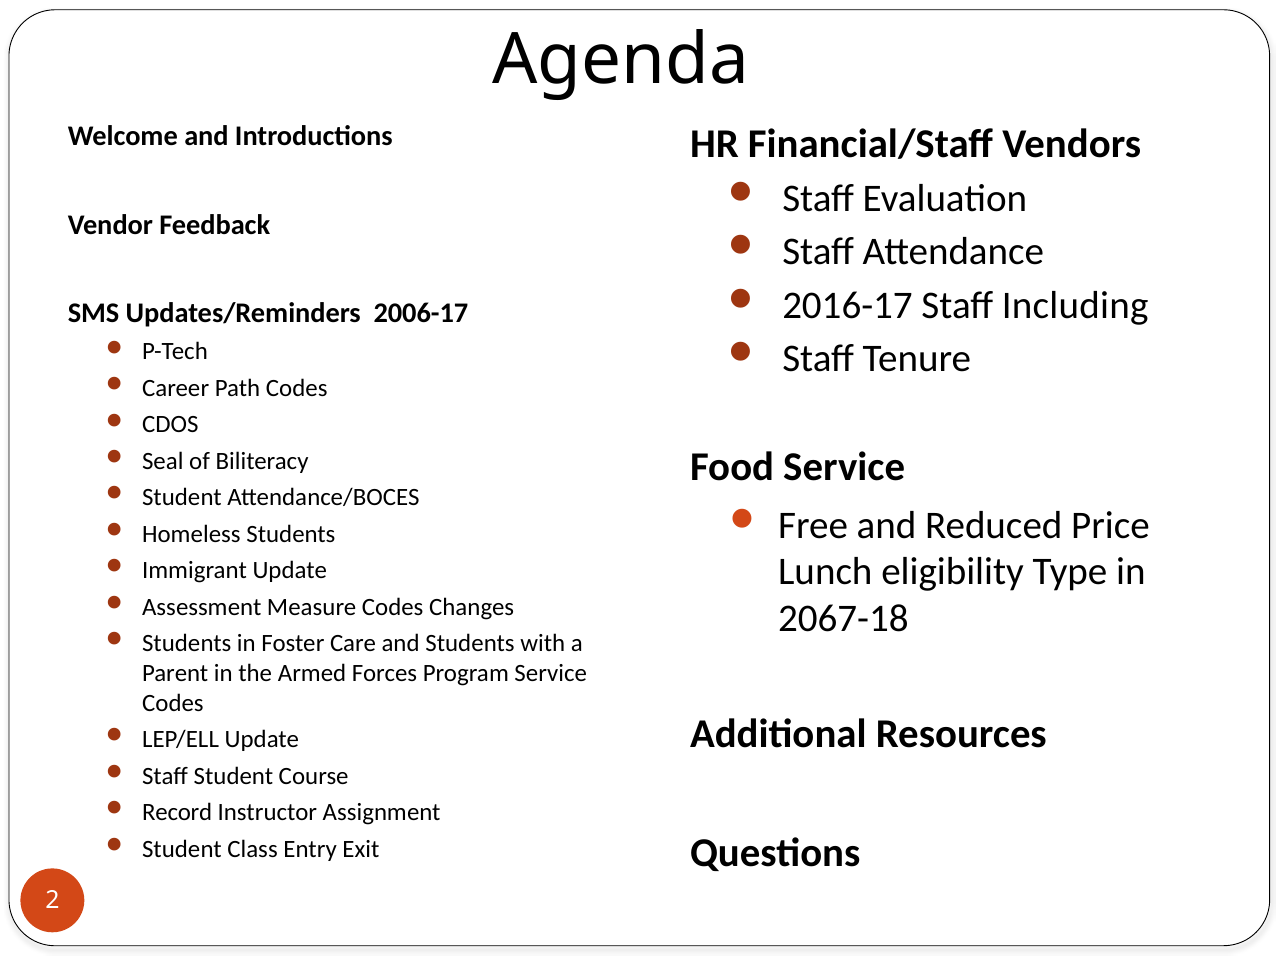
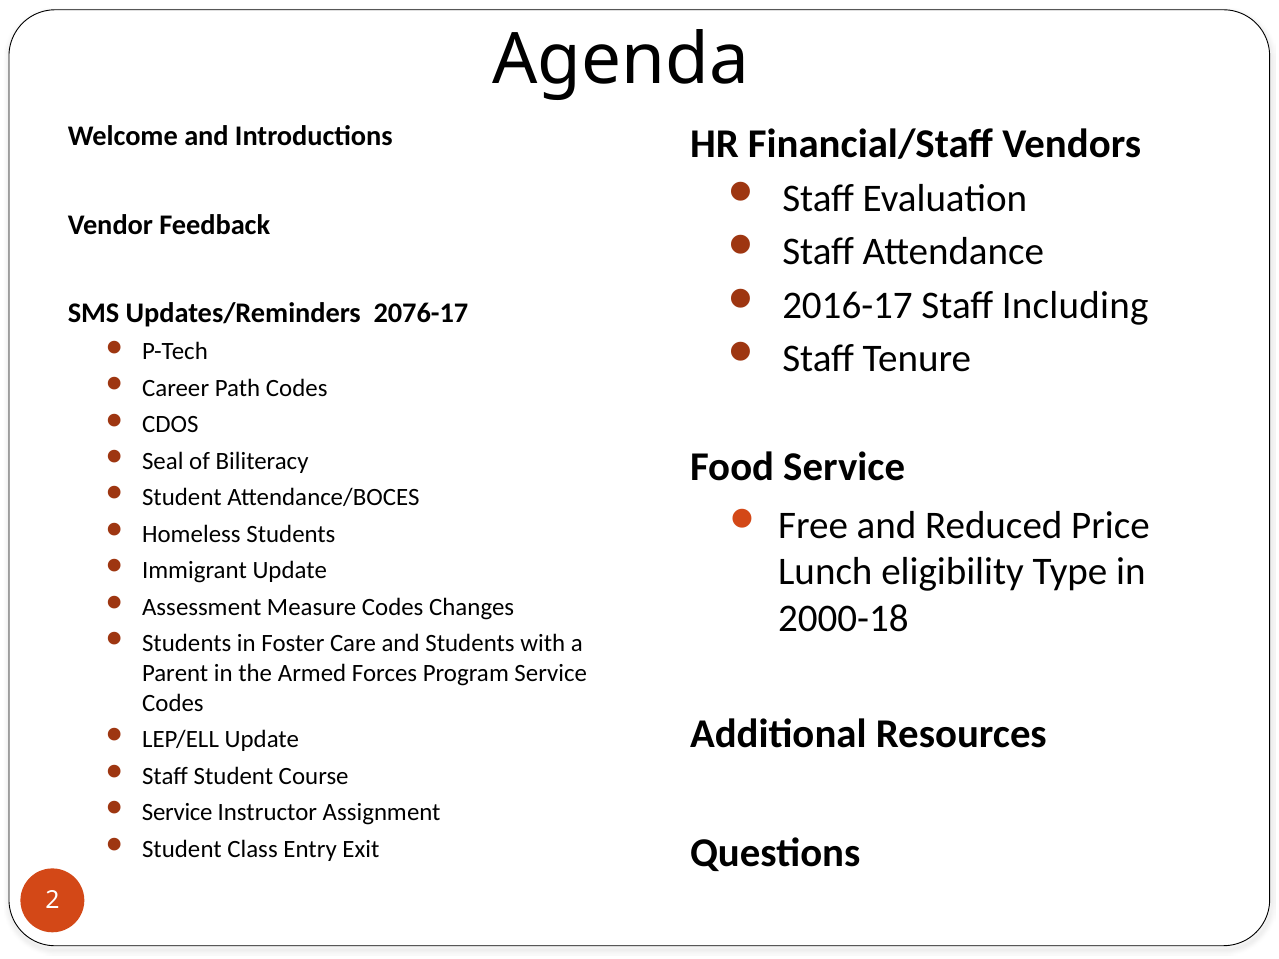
2006-17: 2006-17 -> 2076-17
2067-18: 2067-18 -> 2000-18
Record at (177, 813): Record -> Service
